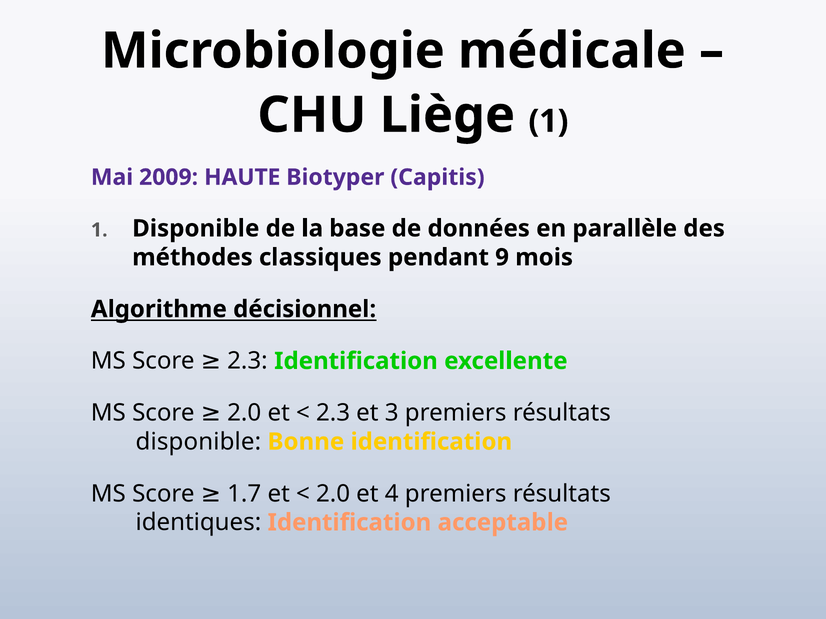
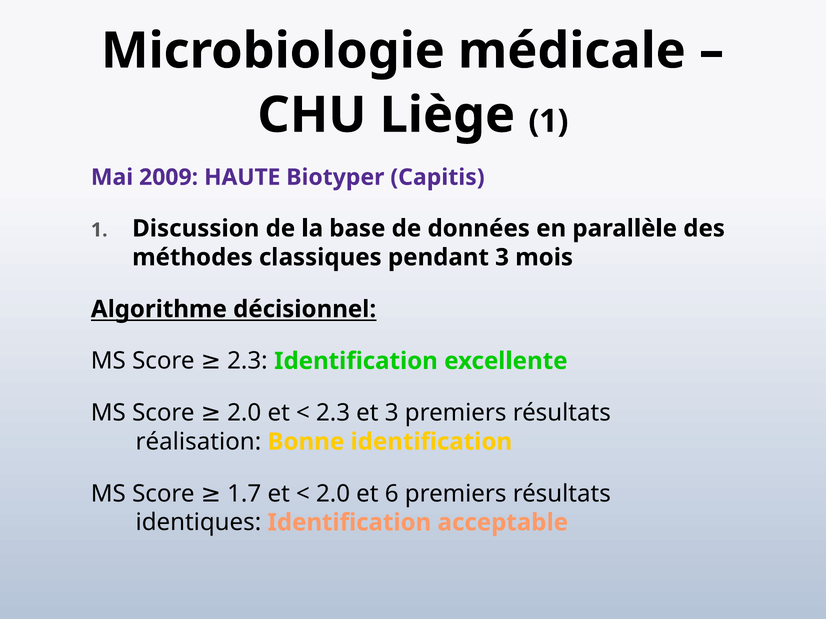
1 Disponible: Disponible -> Discussion
pendant 9: 9 -> 3
disponible at (198, 442): disponible -> réalisation
4: 4 -> 6
